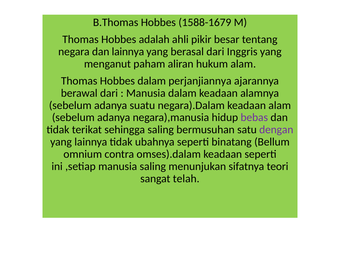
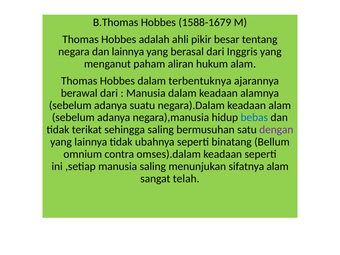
perjanjiannya: perjanjiannya -> terbentuknya
bebas colour: purple -> blue
sifatnya teori: teori -> alam
